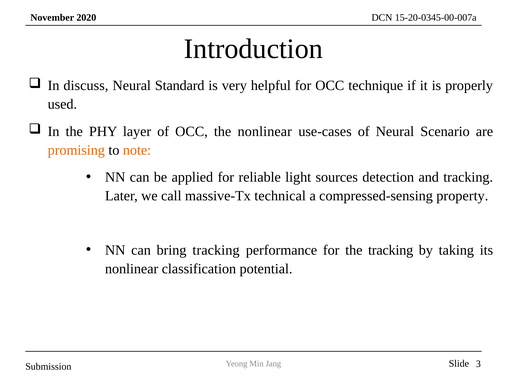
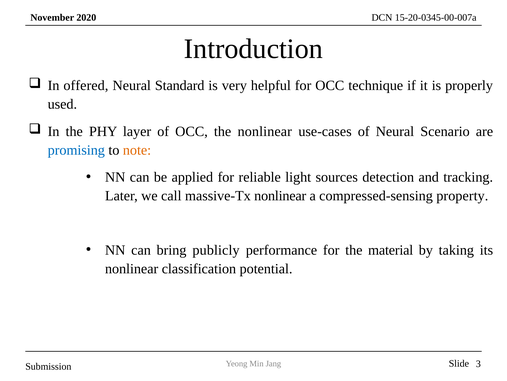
discuss: discuss -> offered
promising colour: orange -> blue
massive-Tx technical: technical -> nonlinear
bring tracking: tracking -> publicly
the tracking: tracking -> material
